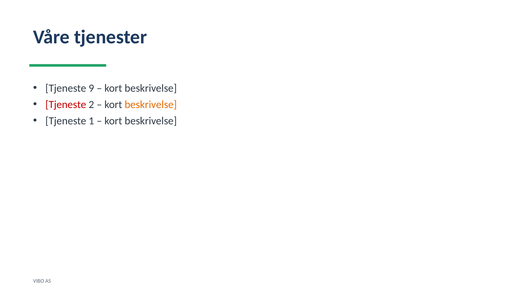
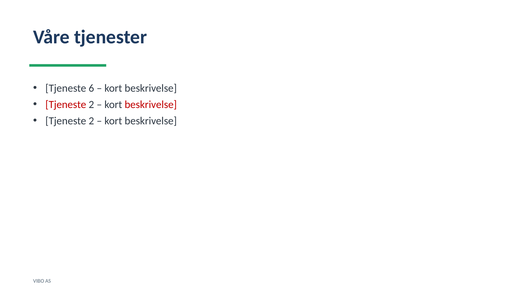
9: 9 -> 6
beskrivelse at (151, 105) colour: orange -> red
1 at (91, 121): 1 -> 2
